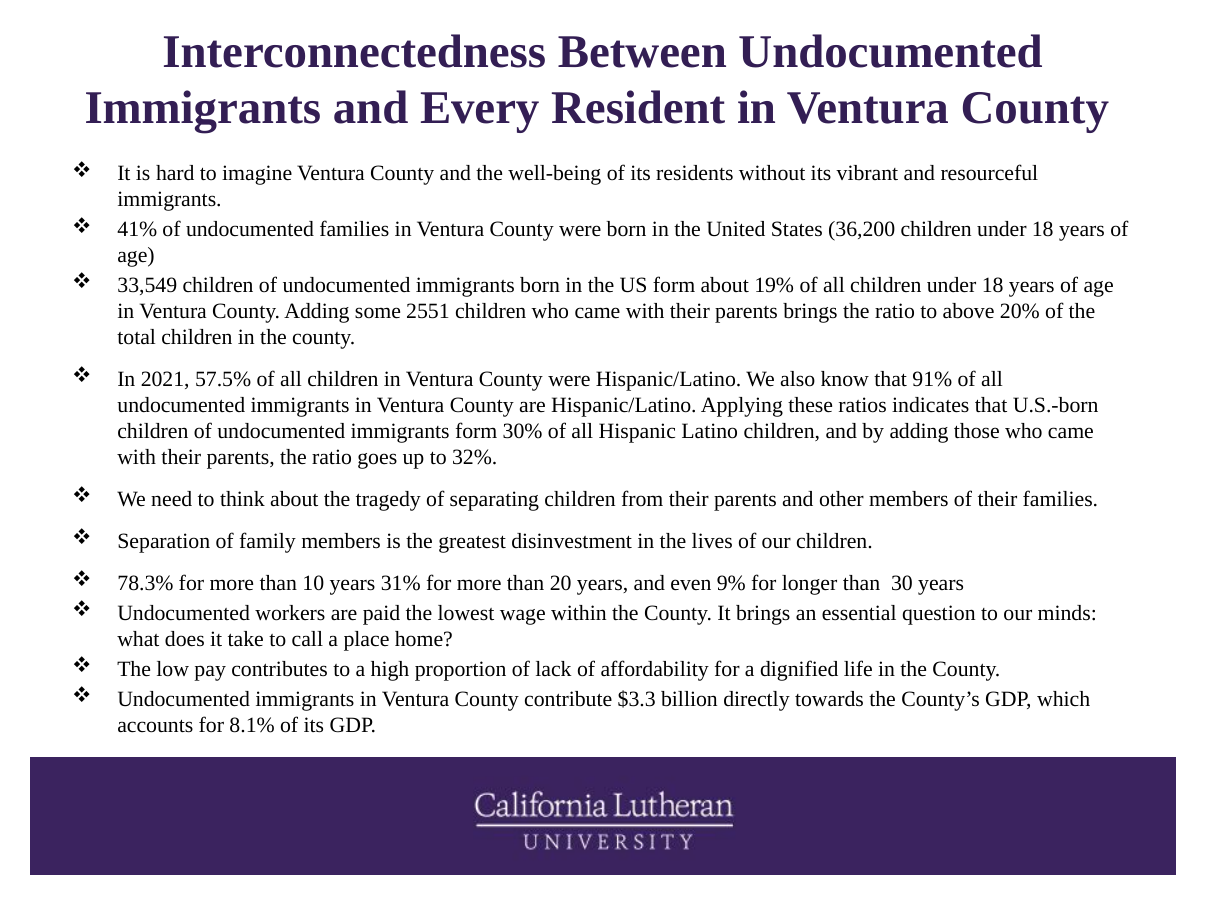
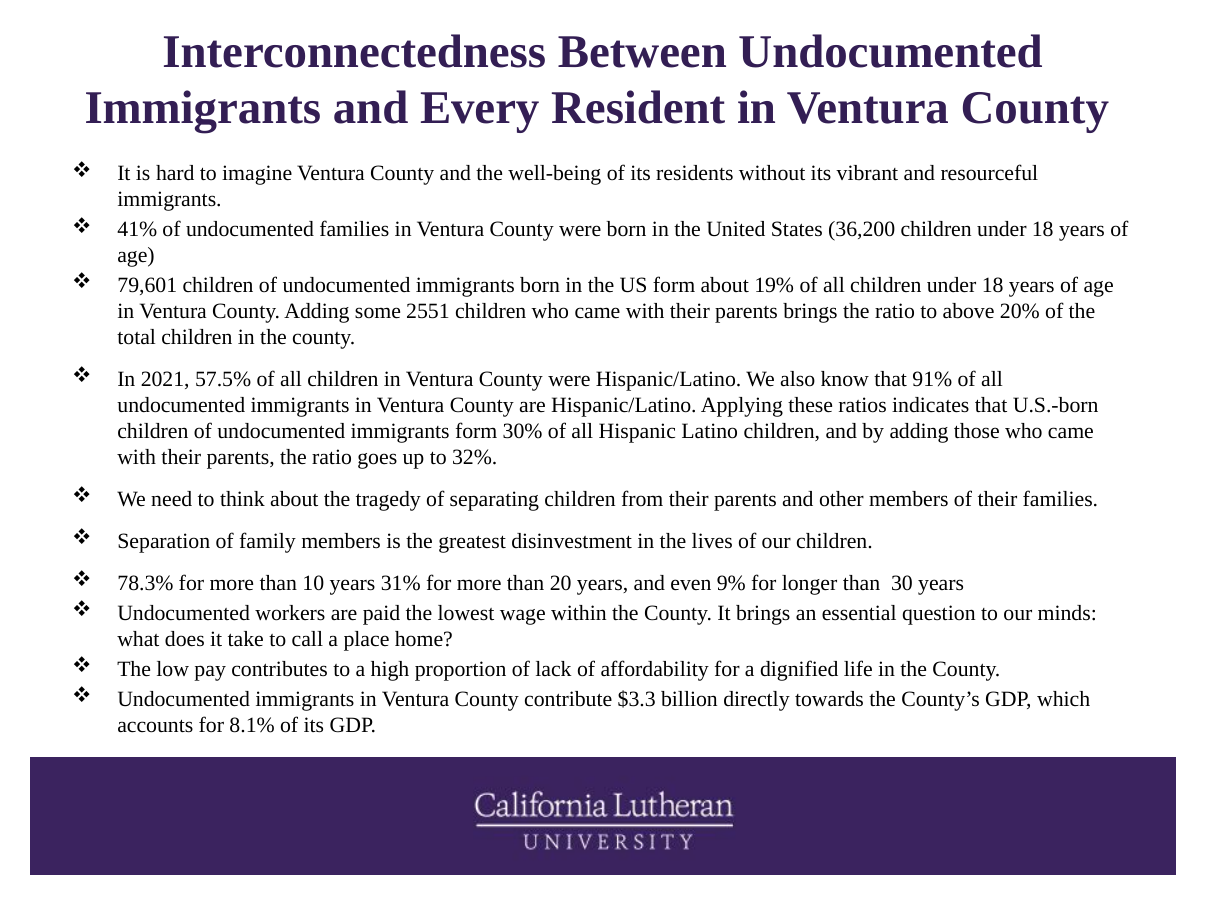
33,549: 33,549 -> 79,601
